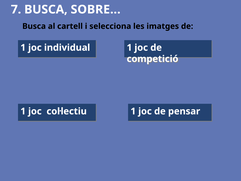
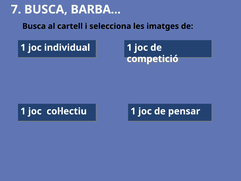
SOBRE: SOBRE -> BARBA
